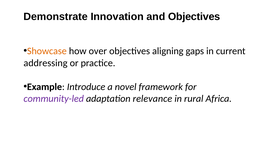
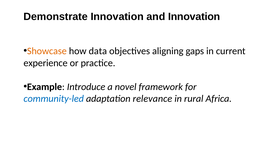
and Objectives: Objectives -> Innovation
over: over -> data
addressing: addressing -> experience
community-led colour: purple -> blue
